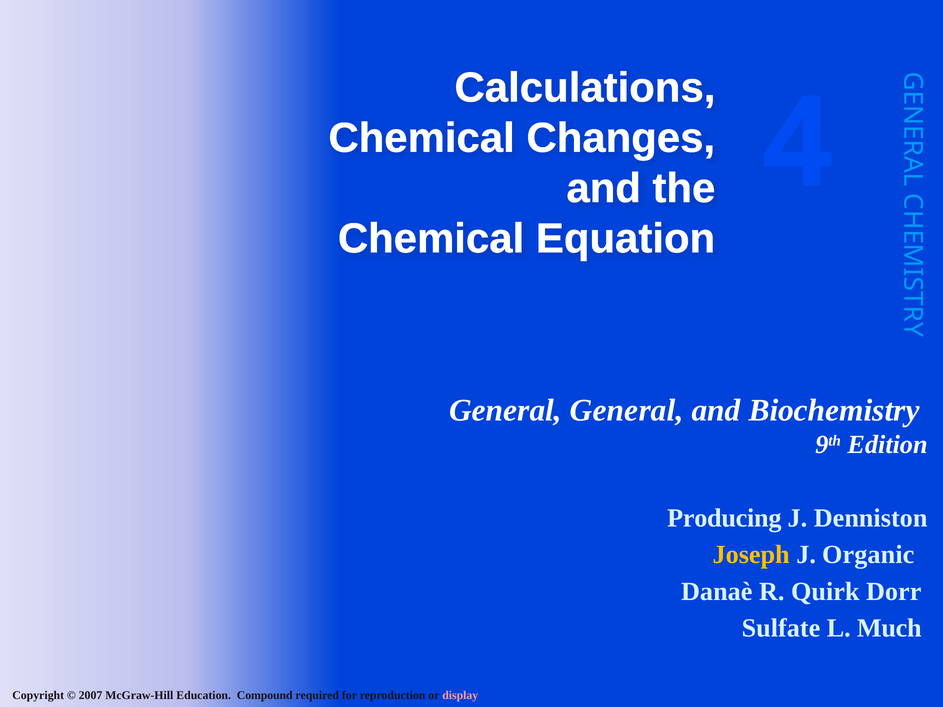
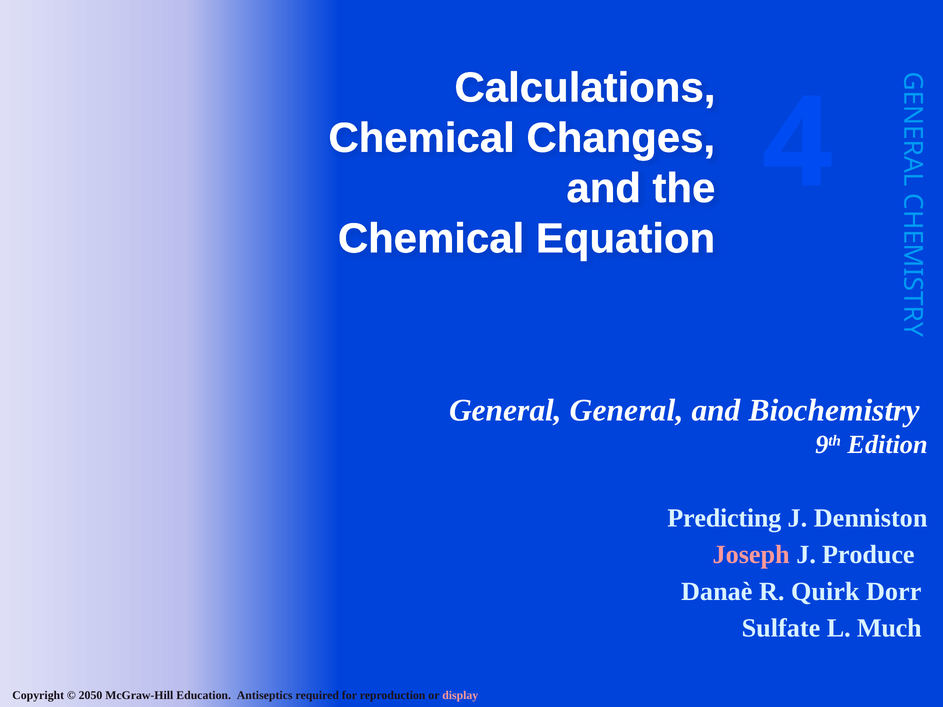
Producing: Producing -> Predicting
Joseph colour: yellow -> pink
Organic: Organic -> Produce
2007: 2007 -> 2050
Compound: Compound -> Antiseptics
